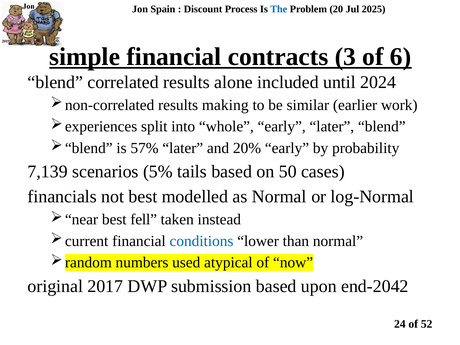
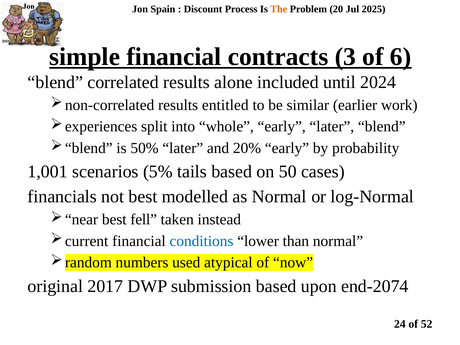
The colour: blue -> orange
making: making -> entitled
57%: 57% -> 50%
7,139: 7,139 -> 1,001
end-2042: end-2042 -> end-2074
